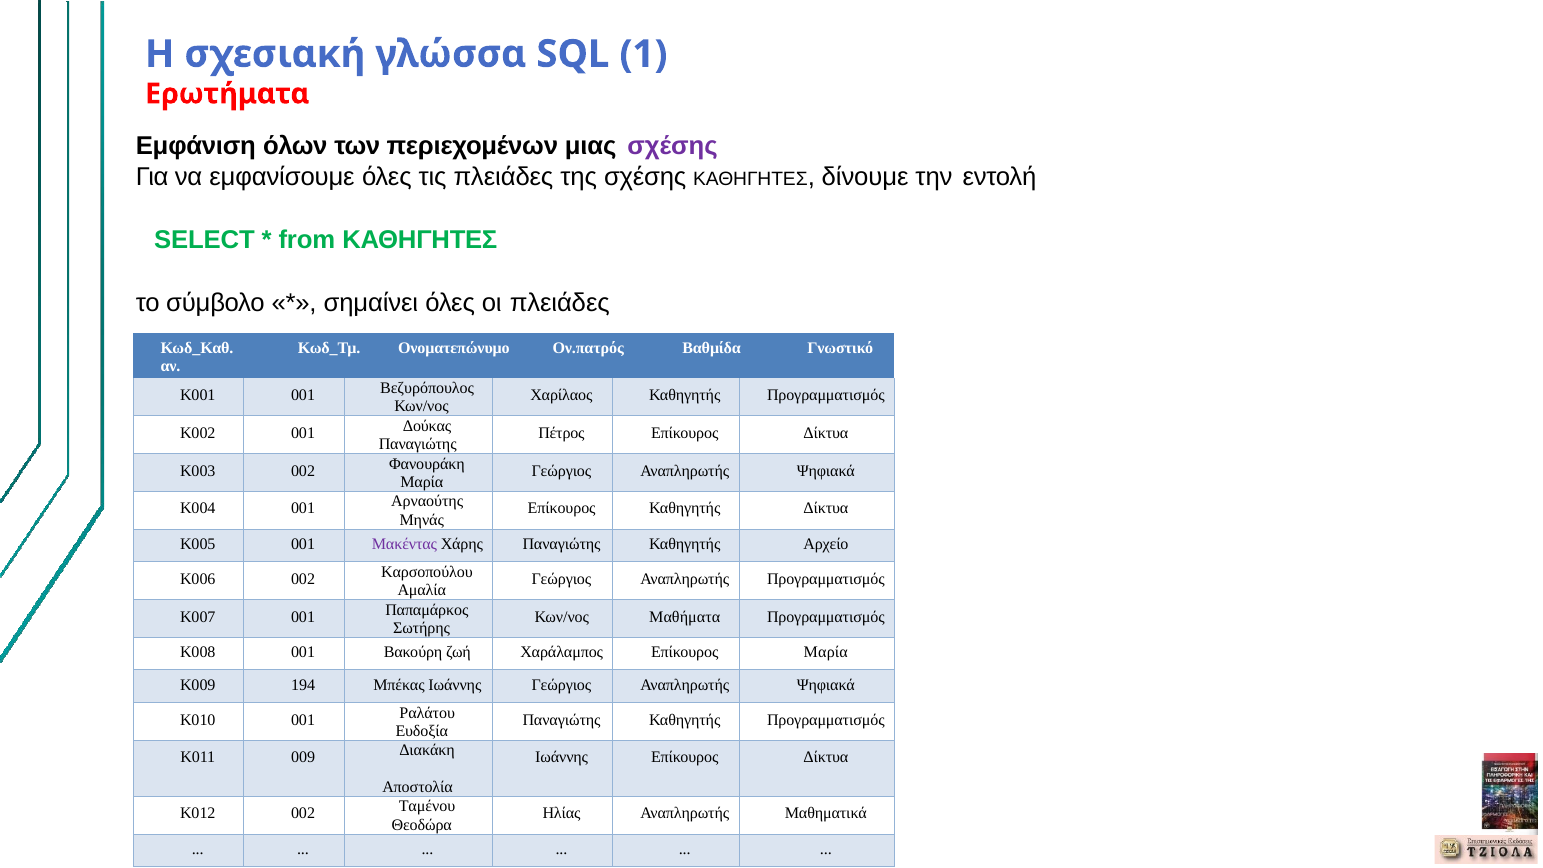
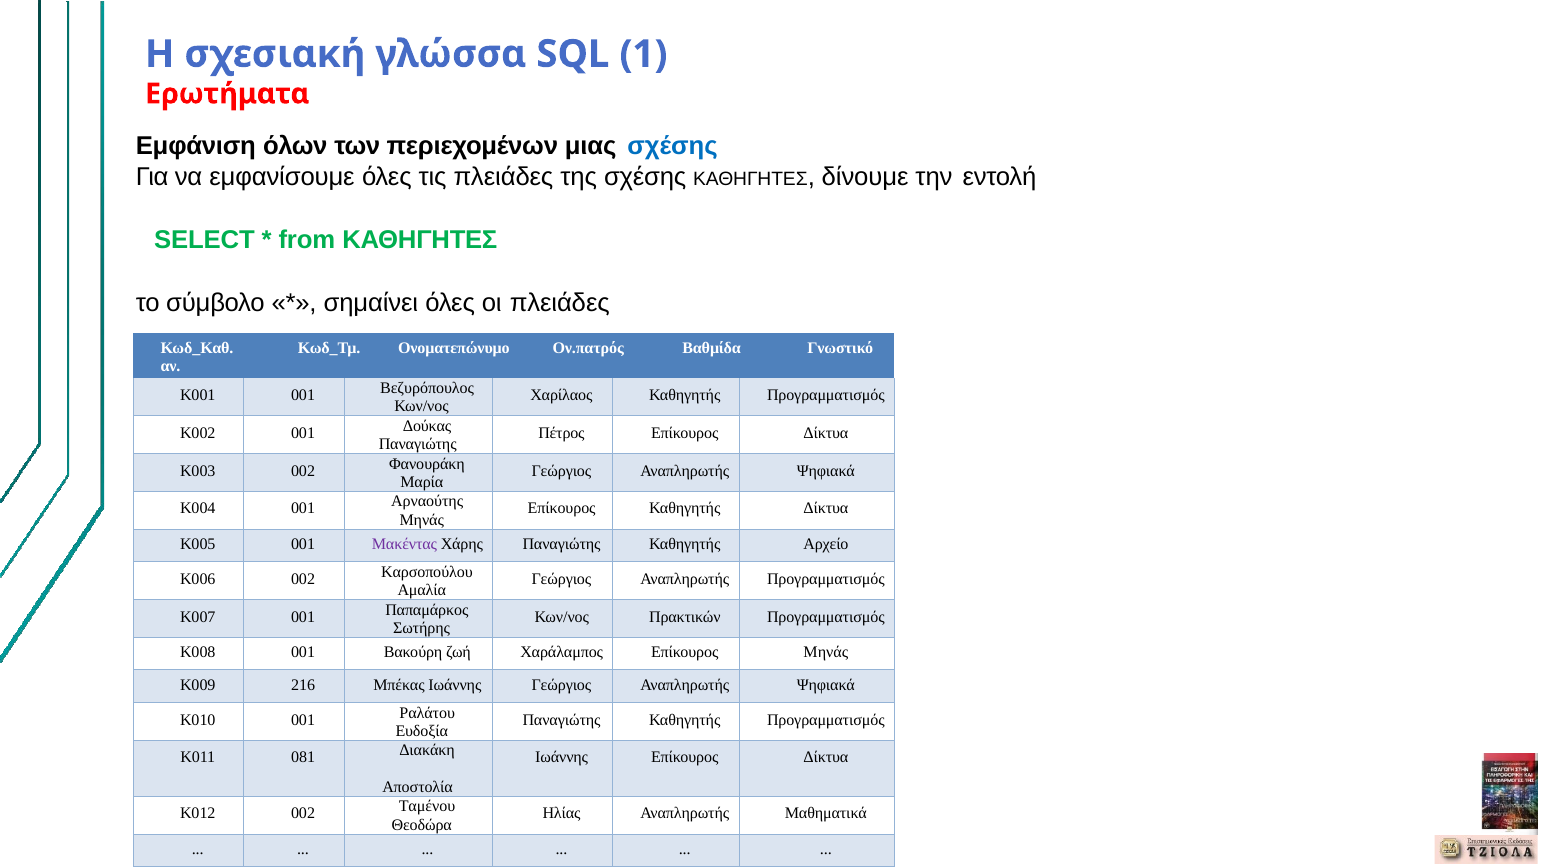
σχέσης at (673, 146) colour: purple -> blue
Μαθήματα: Μαθήματα -> Πρακτικών
Επίκουρος Μαρία: Μαρία -> Μηνάς
194: 194 -> 216
009: 009 -> 081
